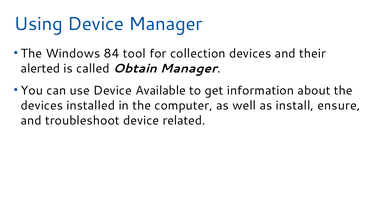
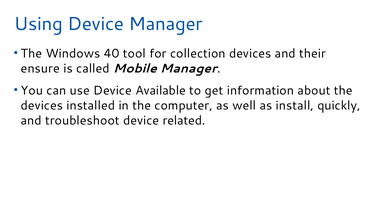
84: 84 -> 40
alerted: alerted -> ensure
Obtain: Obtain -> Mobile
ensure: ensure -> quickly
